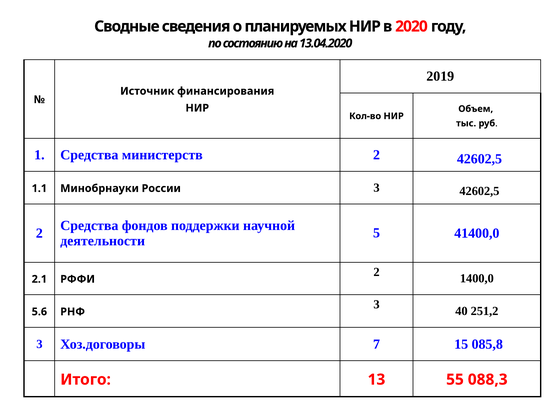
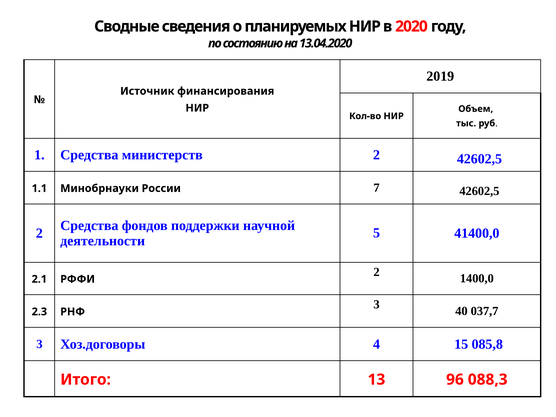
России 3: 3 -> 7
251,2: 251,2 -> 037,7
5.6: 5.6 -> 2.3
7: 7 -> 4
55: 55 -> 96
